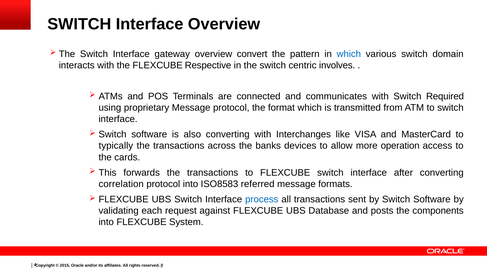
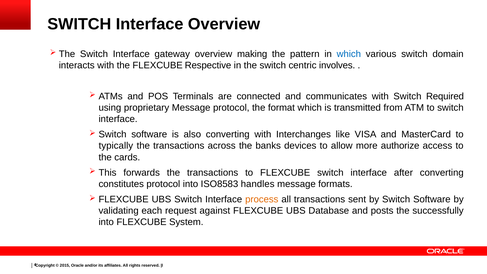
convert: convert -> making
operation: operation -> authorize
correlation: correlation -> constitutes
referred: referred -> handles
process colour: blue -> orange
components: components -> successfully
